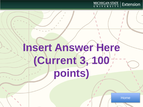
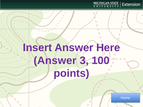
Current at (55, 61): Current -> Answer
